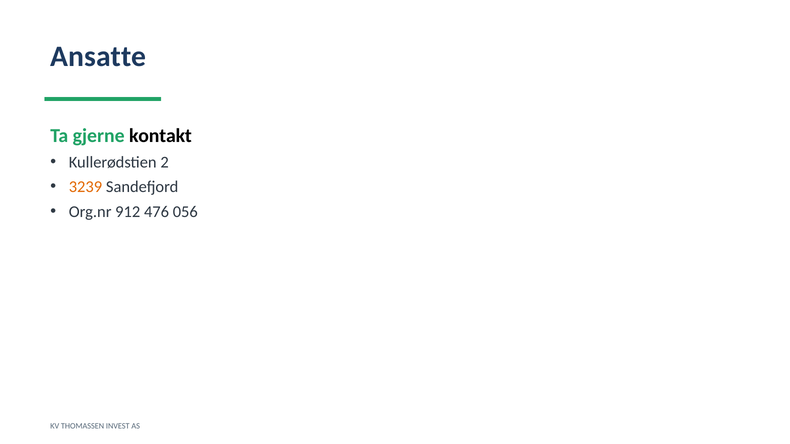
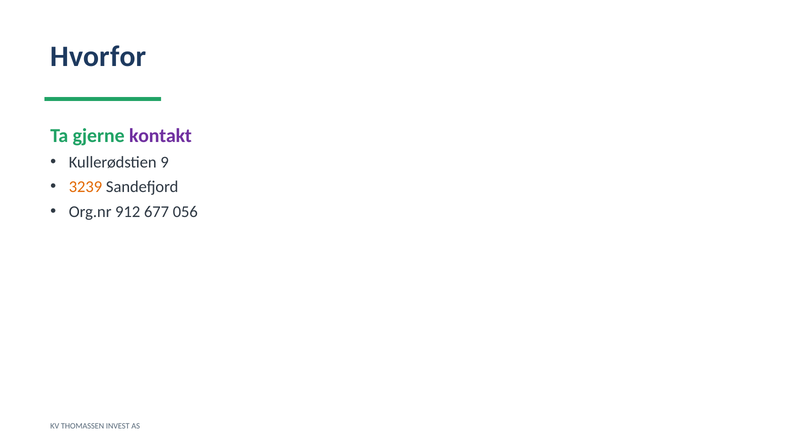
Ansatte: Ansatte -> Hvorfor
kontakt colour: black -> purple
2: 2 -> 9
476: 476 -> 677
